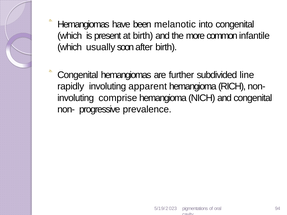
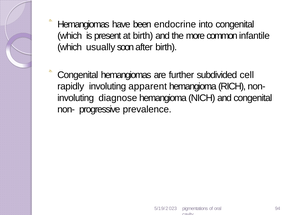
melanotic: melanotic -> endocrine
line: line -> cell
comprise: comprise -> diagnose
